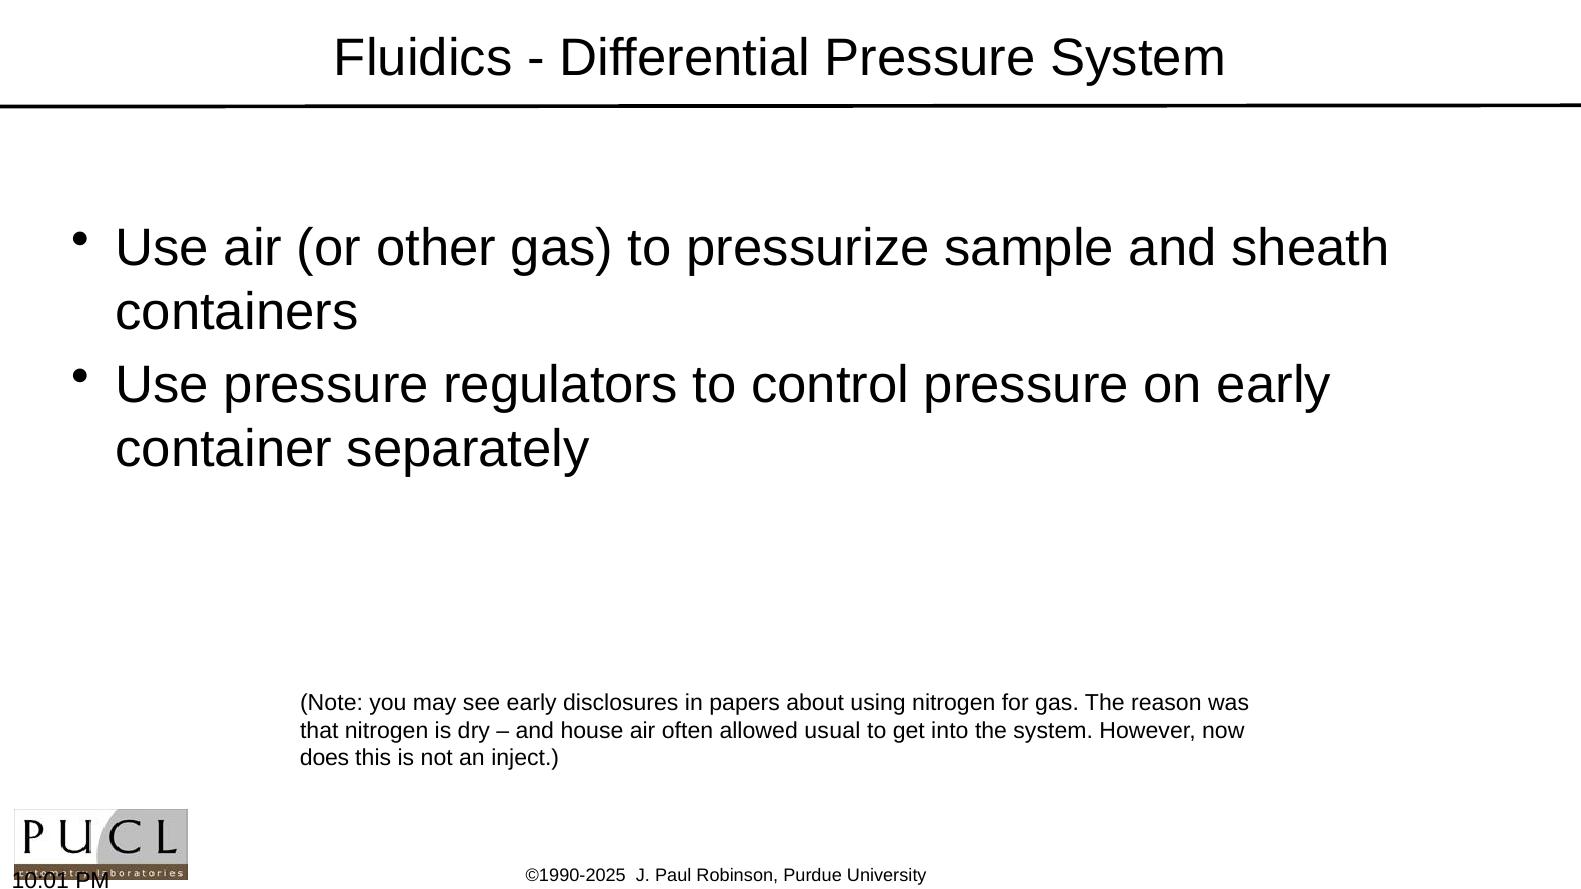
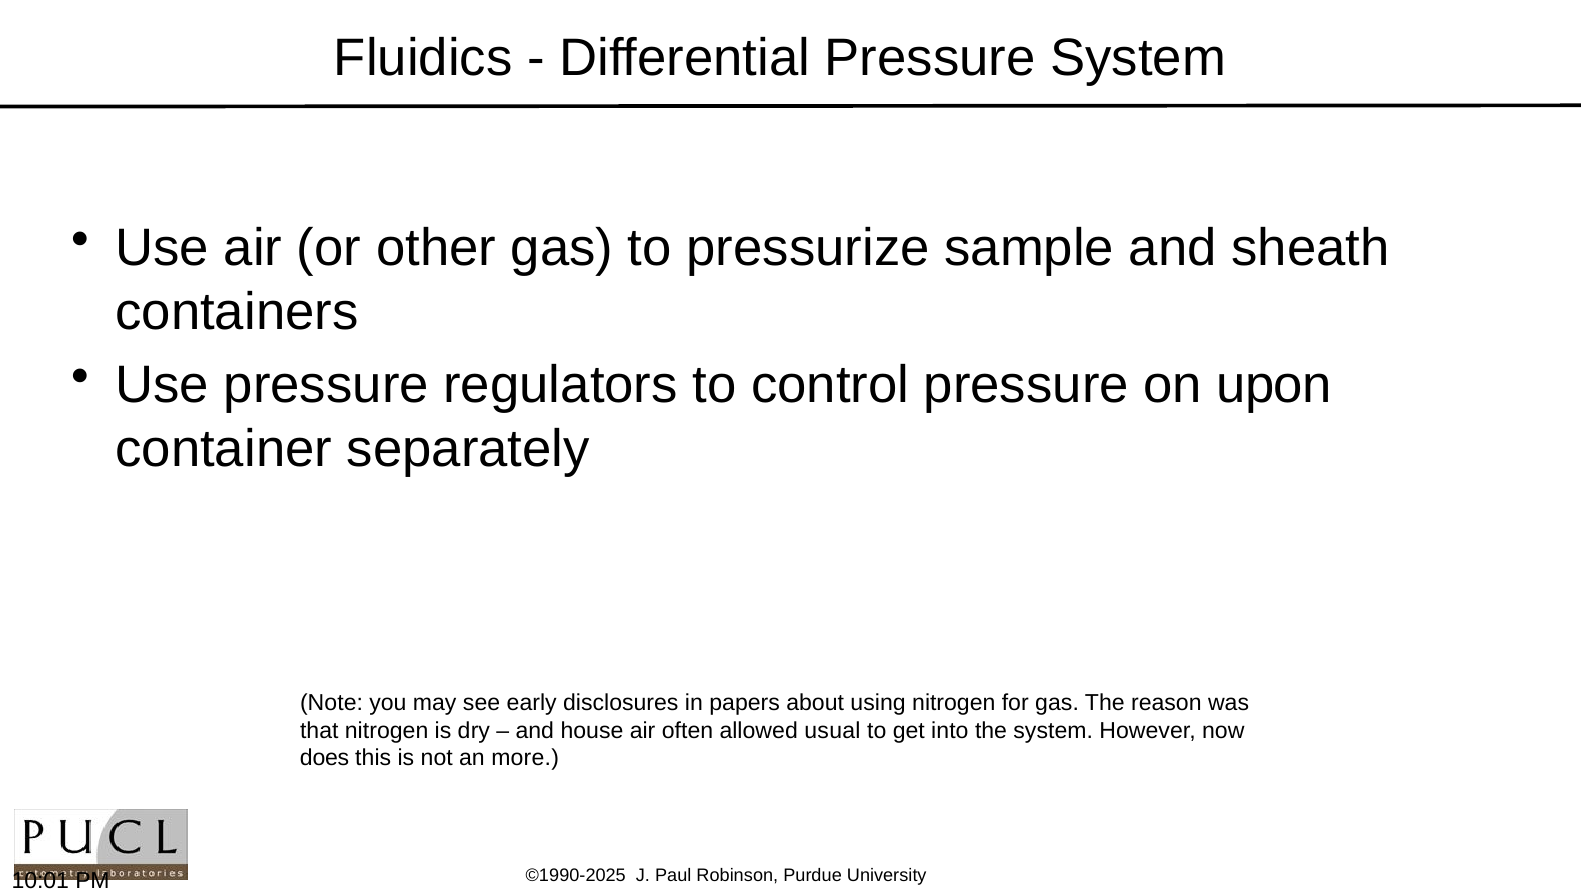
on early: early -> upon
inject: inject -> more
